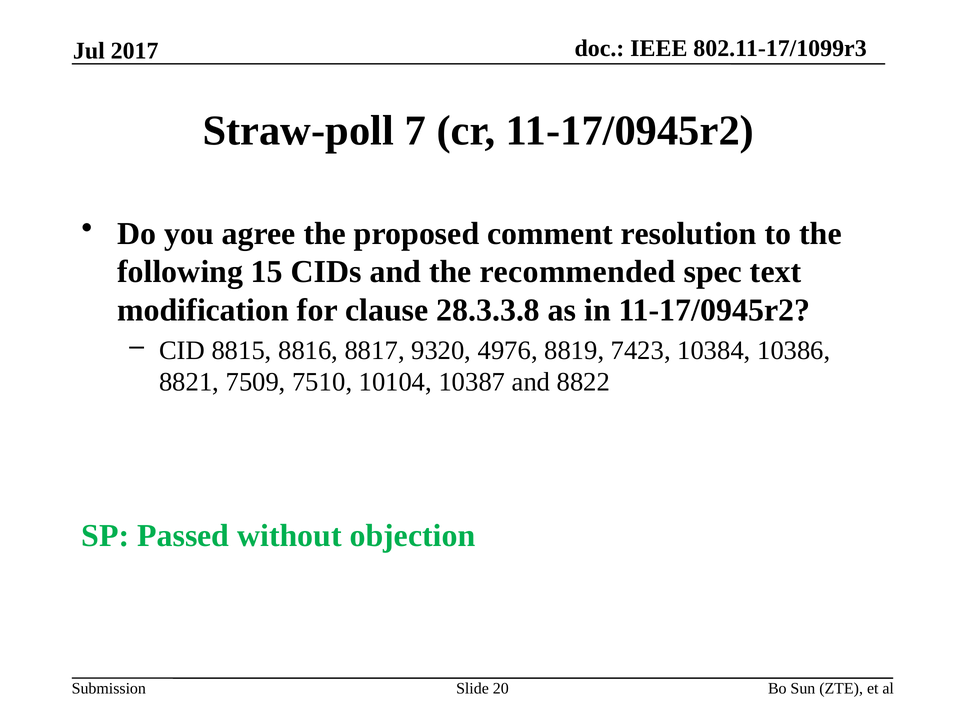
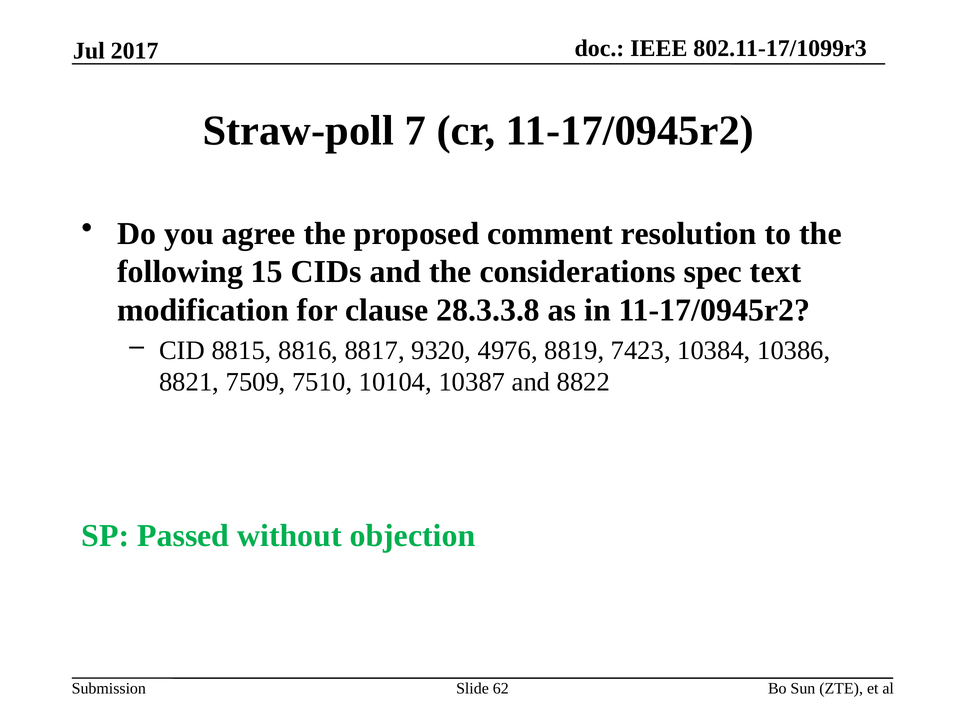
recommended: recommended -> considerations
20: 20 -> 62
